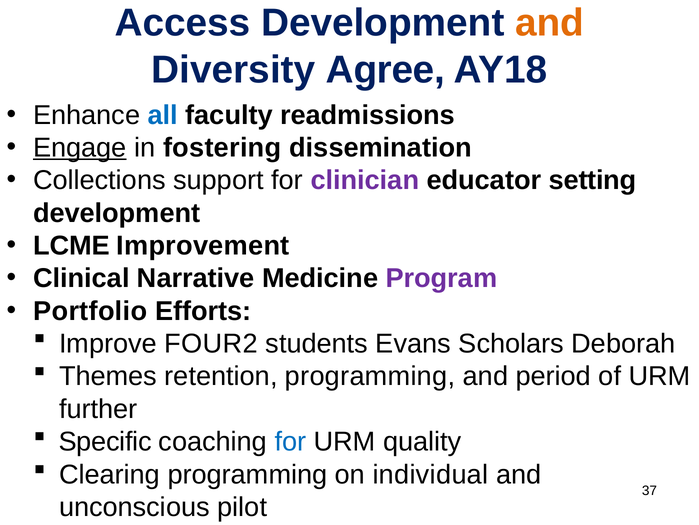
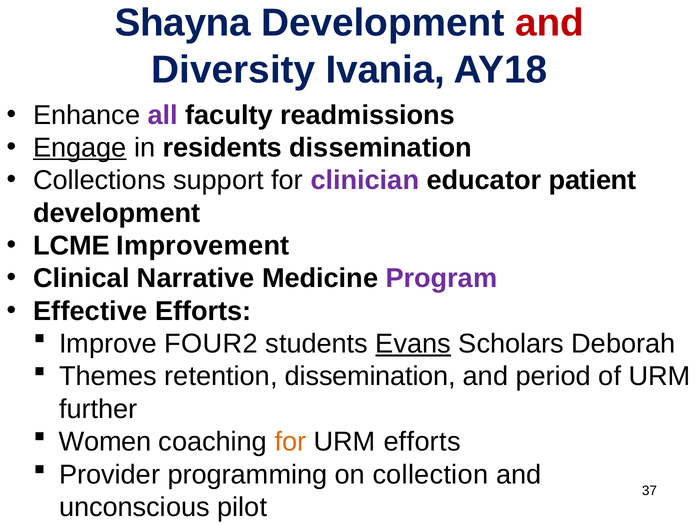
Access: Access -> Shayna
and at (550, 23) colour: orange -> red
Agree: Agree -> Ivania
all colour: blue -> purple
fostering: fostering -> residents
setting: setting -> patient
Portfolio: Portfolio -> Effective
Evans underline: none -> present
retention programming: programming -> dissemination
Specific: Specific -> Women
for at (290, 441) colour: blue -> orange
URM quality: quality -> efforts
Clearing: Clearing -> Provider
individual: individual -> collection
